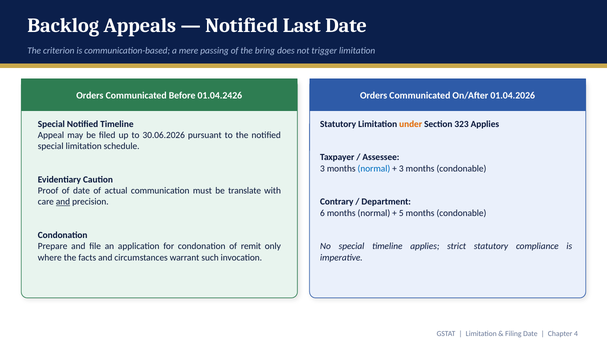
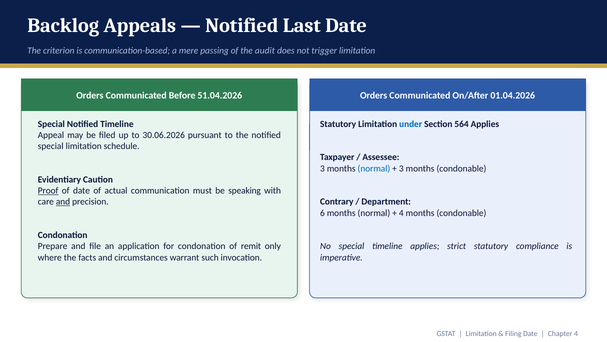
bring: bring -> audit
01.04.2426: 01.04.2426 -> 51.04.2026
under colour: orange -> blue
323: 323 -> 564
Proof underline: none -> present
translate: translate -> speaking
5 at (401, 213): 5 -> 4
